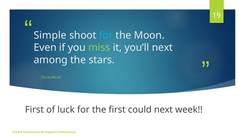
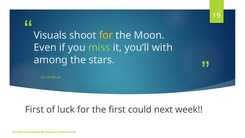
Simple: Simple -> Visuals
for at (106, 35) colour: light blue -> yellow
you’ll next: next -> with
